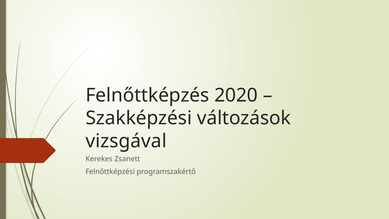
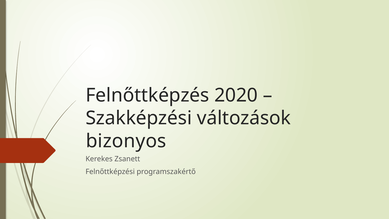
vizsgával: vizsgával -> bizonyos
